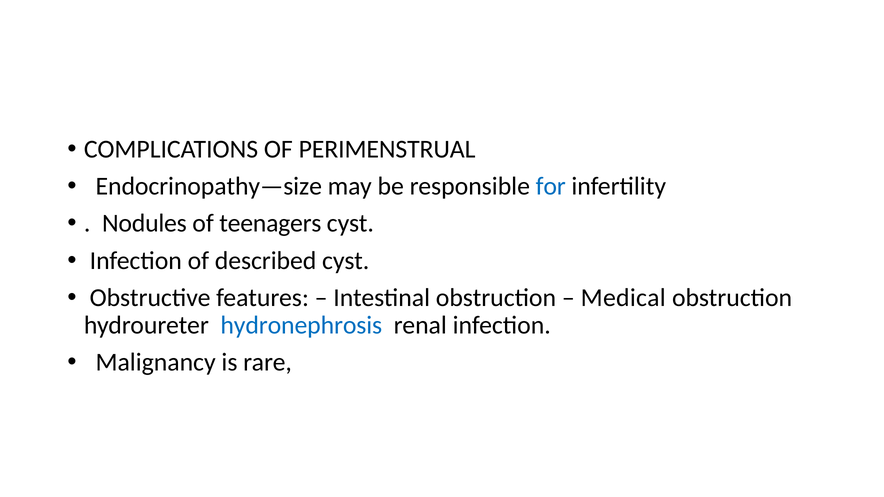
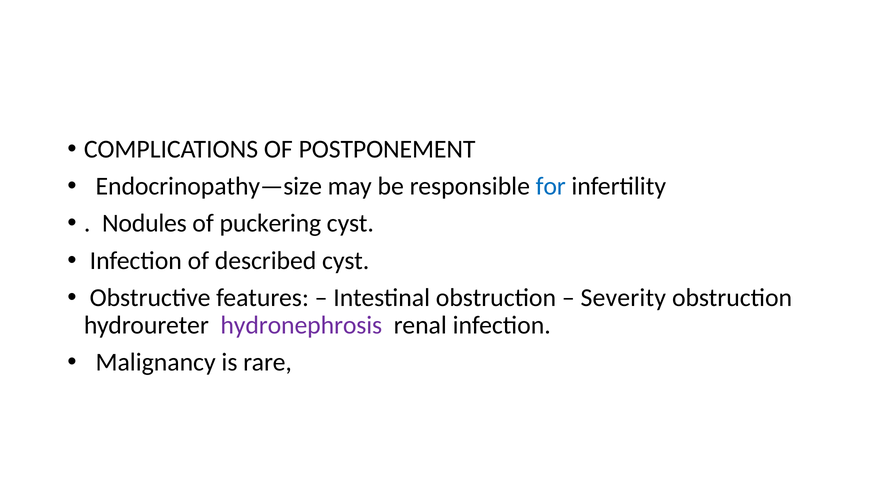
PERIMENSTRUAL: PERIMENSTRUAL -> POSTPONEMENT
teenagers: teenagers -> puckering
Medical: Medical -> Severity
hydronephrosis colour: blue -> purple
